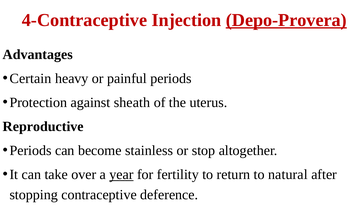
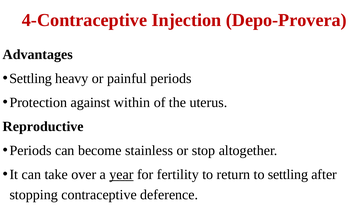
Depo-Provera underline: present -> none
Certain at (30, 78): Certain -> Settling
sheath: sheath -> within
to natural: natural -> settling
